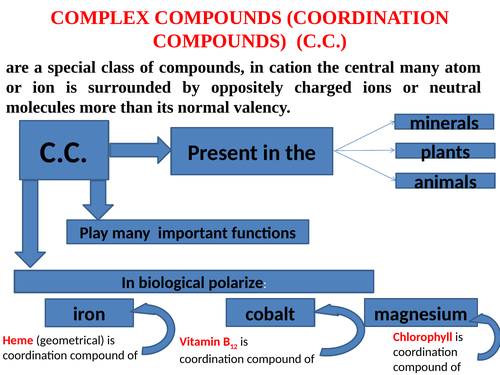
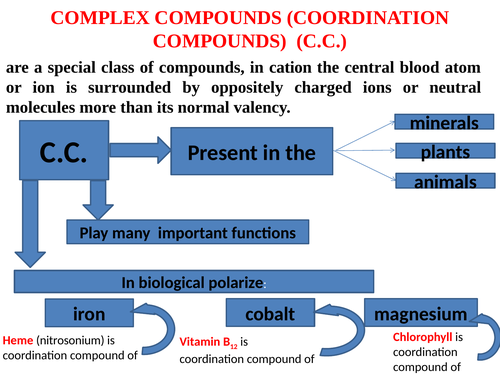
central many: many -> blood
geometrical: geometrical -> nitrosonium
